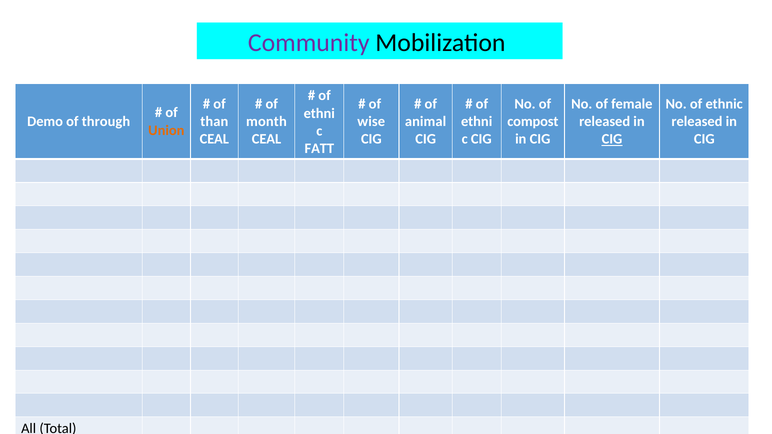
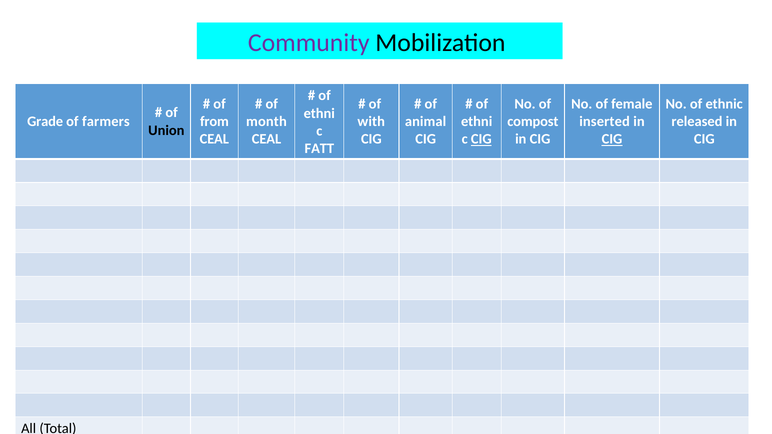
Demo: Demo -> Grade
through: through -> farmers
than: than -> from
wise: wise -> with
released at (605, 122): released -> inserted
Union colour: orange -> black
CIG at (481, 139) underline: none -> present
